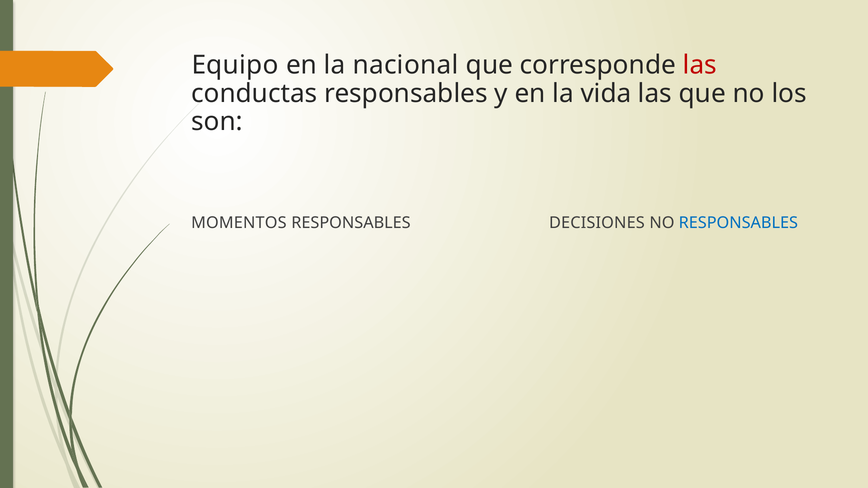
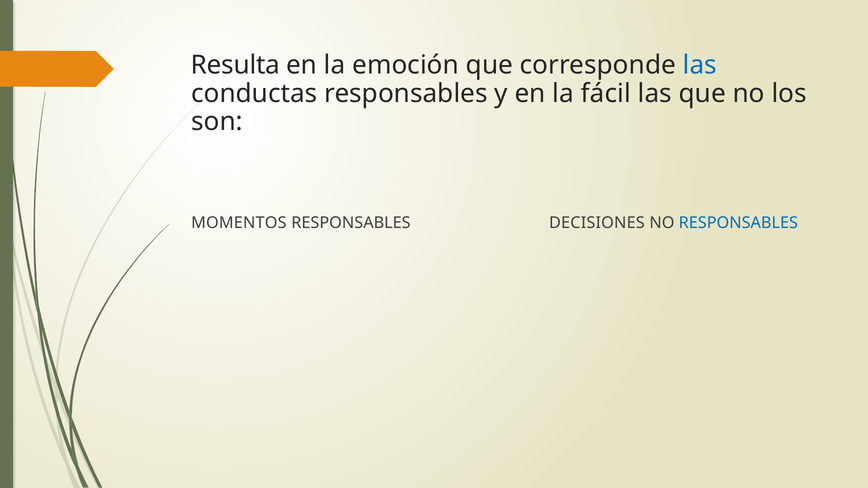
Equipo: Equipo -> Resulta
nacional: nacional -> emoción
las at (700, 65) colour: red -> blue
vida: vida -> fácil
